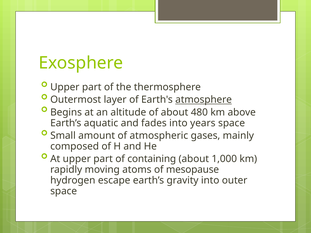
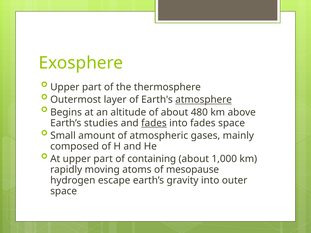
aquatic: aquatic -> studies
fades at (154, 123) underline: none -> present
into years: years -> fades
